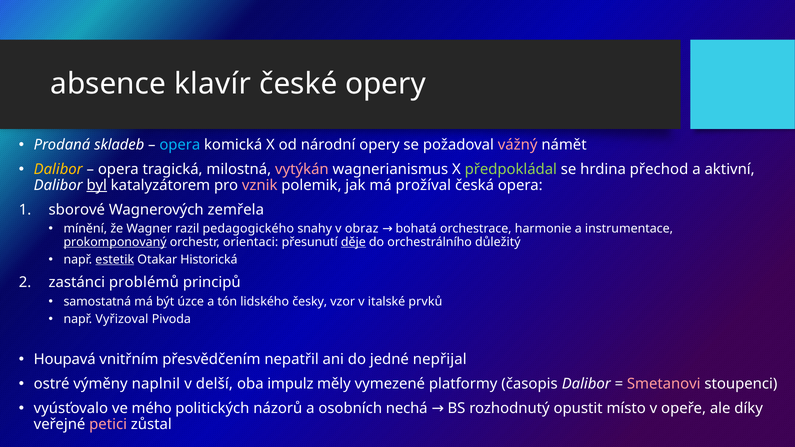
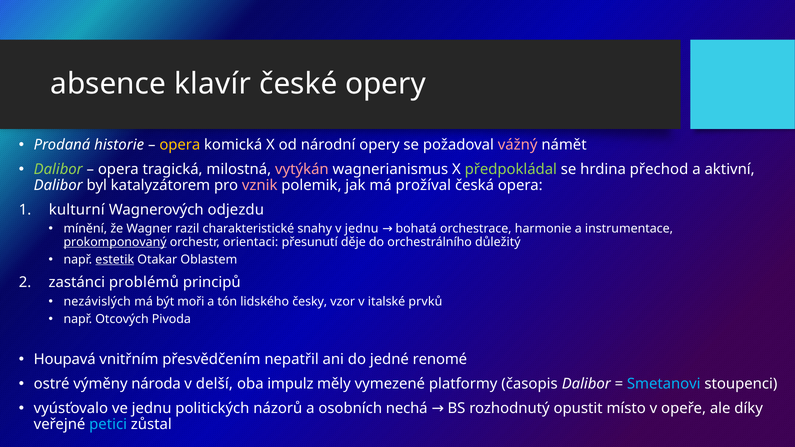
skladeb: skladeb -> historie
opera at (180, 145) colour: light blue -> yellow
Dalibor at (58, 169) colour: yellow -> light green
byl underline: present -> none
sborové: sborové -> kulturní
zemřela: zemřela -> odjezdu
pedagogického: pedagogického -> charakteristické
v obraz: obraz -> jednu
děje underline: present -> none
Historická: Historická -> Oblastem
samostatná: samostatná -> nezávislých
úzce: úzce -> moři
Vyřizoval: Vyřizoval -> Otcových
nepřijal: nepřijal -> renomé
naplnil: naplnil -> národa
Smetanovi colour: pink -> light blue
ve mého: mého -> jednu
petici colour: pink -> light blue
